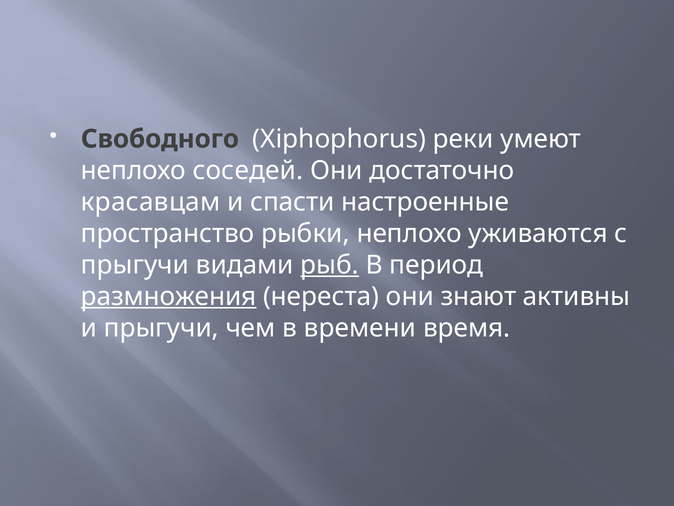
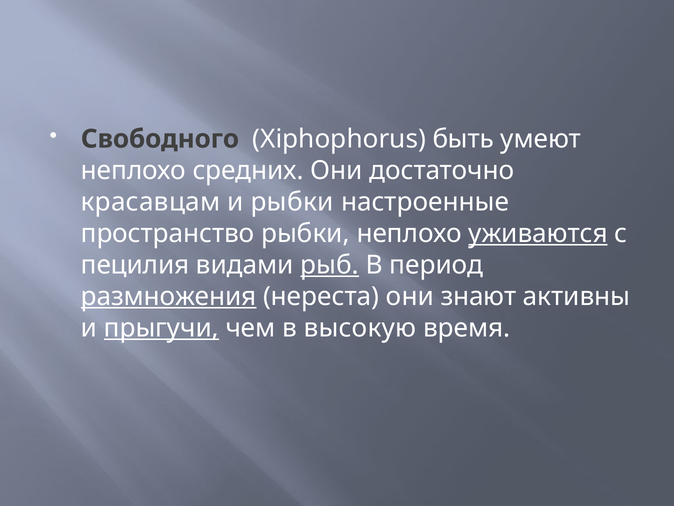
реки: реки -> быть
соседей: соседей -> средних
и спасти: спасти -> рыбки
уживаются underline: none -> present
прыгучи at (135, 265): прыгучи -> пецилия
прыгучи at (161, 328) underline: none -> present
времени: времени -> высокую
